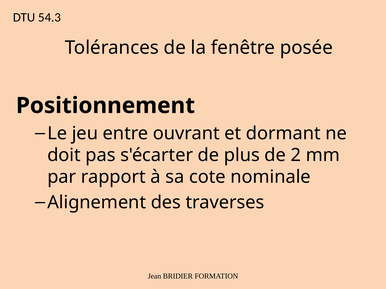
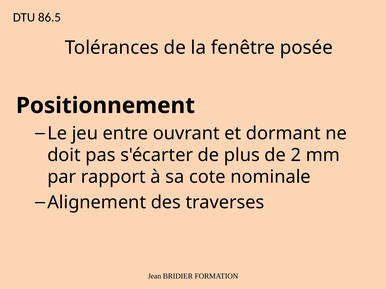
54.3: 54.3 -> 86.5
